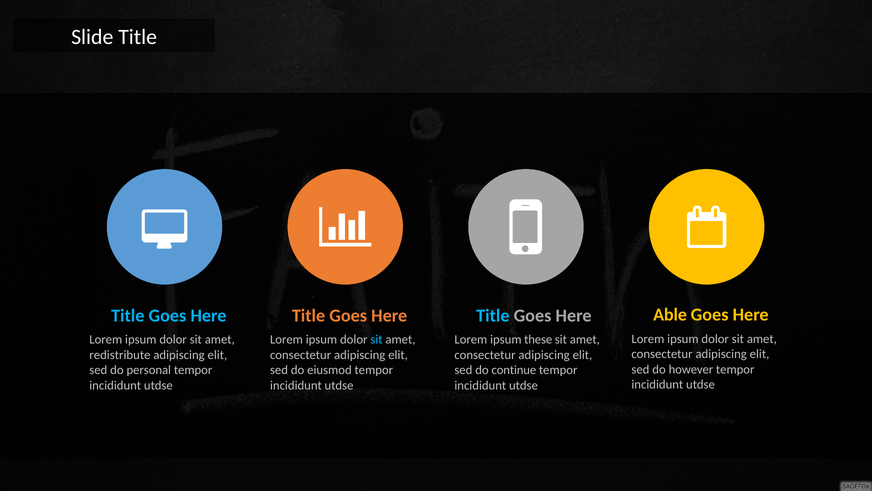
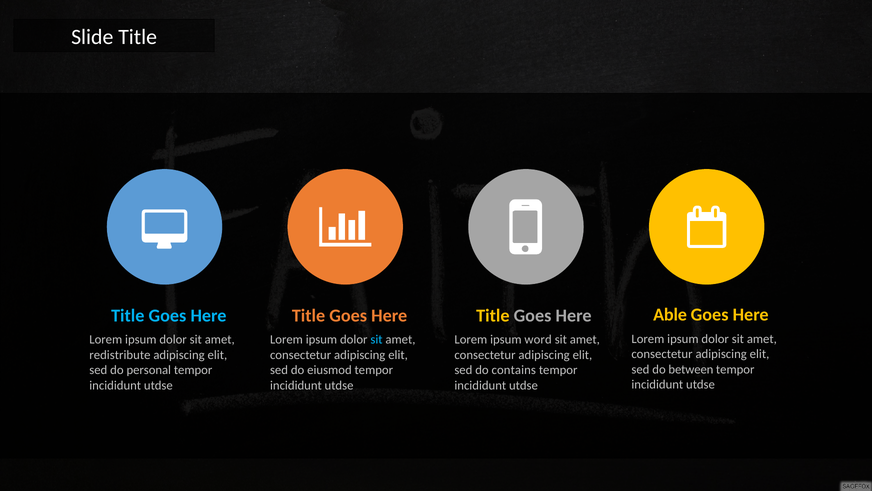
Title at (493, 315) colour: light blue -> yellow
these: these -> word
however: however -> between
continue: continue -> contains
